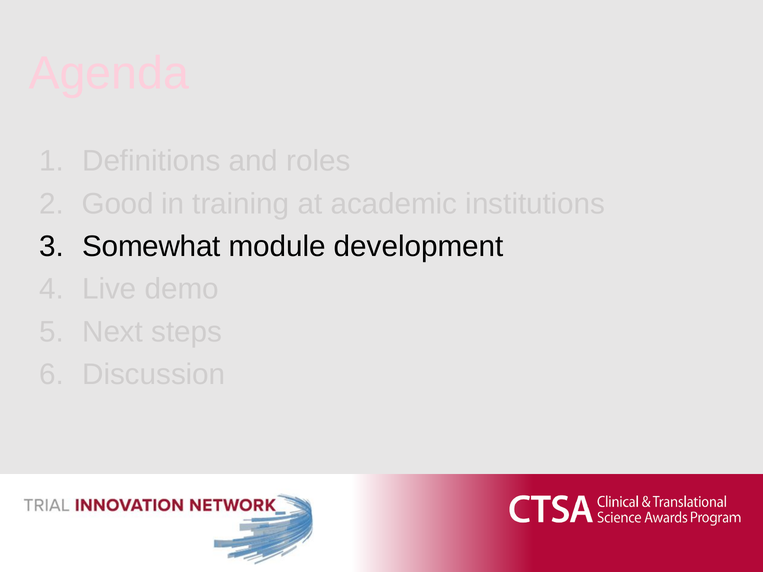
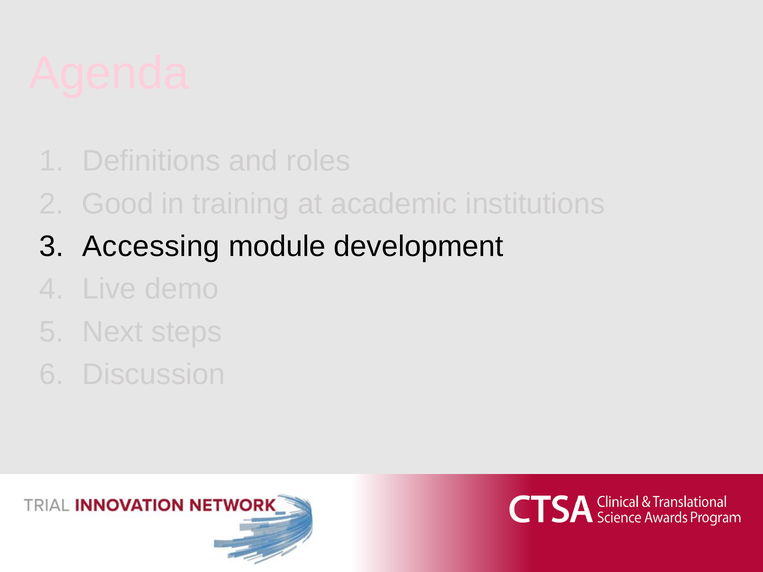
Somewhat: Somewhat -> Accessing
